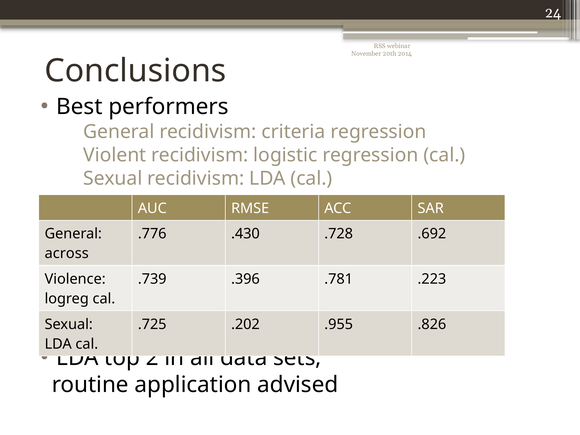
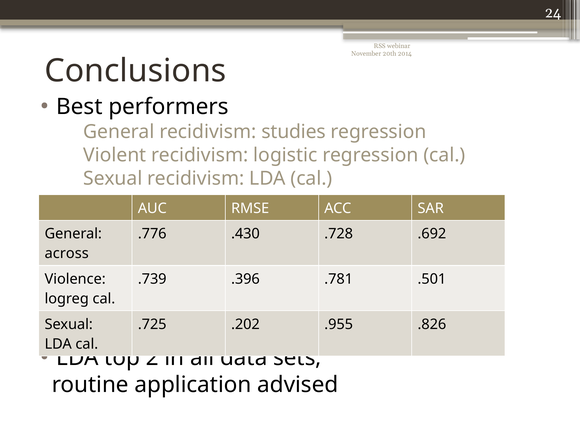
criteria: criteria -> studies
.223: .223 -> .501
